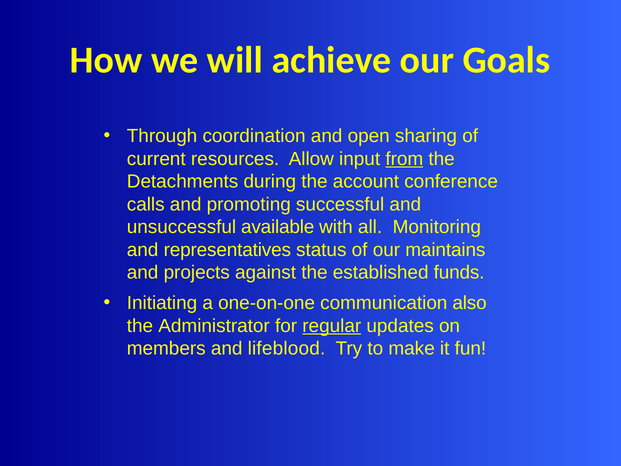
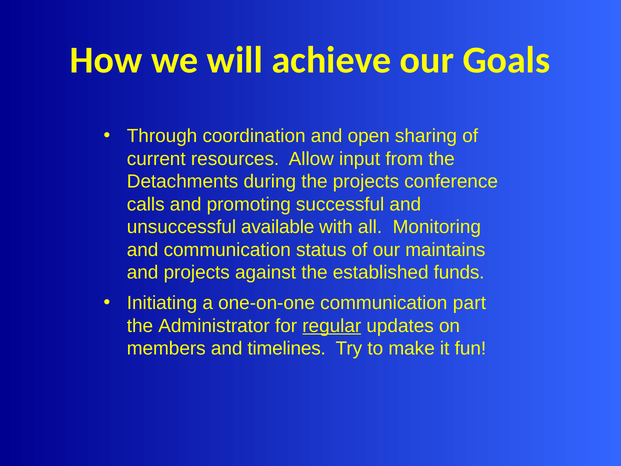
from underline: present -> none
the account: account -> projects
and representatives: representatives -> communication
also: also -> part
lifeblood: lifeblood -> timelines
